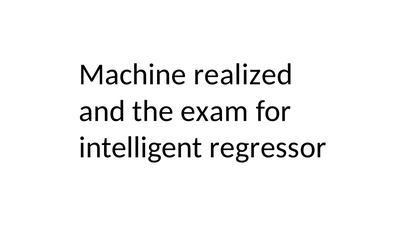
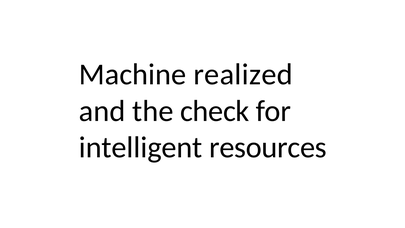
exam: exam -> check
regressor: regressor -> resources
